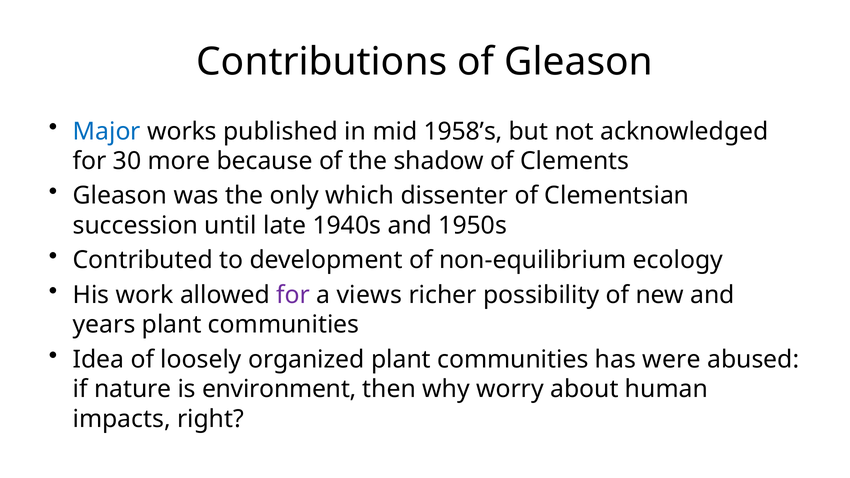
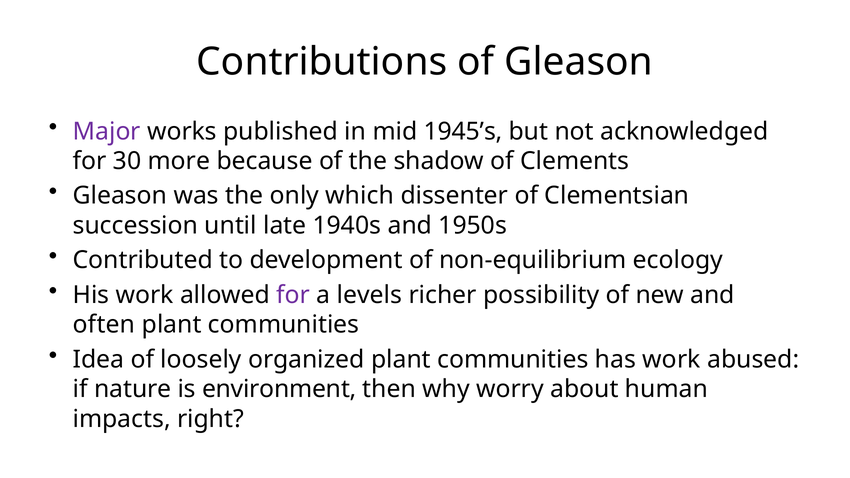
Major colour: blue -> purple
1958’s: 1958’s -> 1945’s
views: views -> levels
years: years -> often
has were: were -> work
